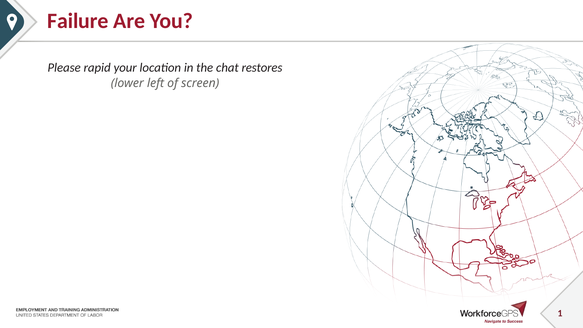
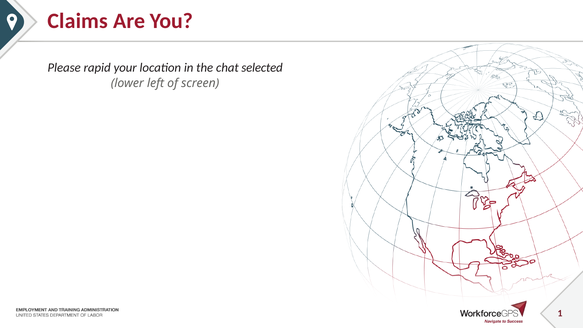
Failure: Failure -> Claims
restores: restores -> selected
